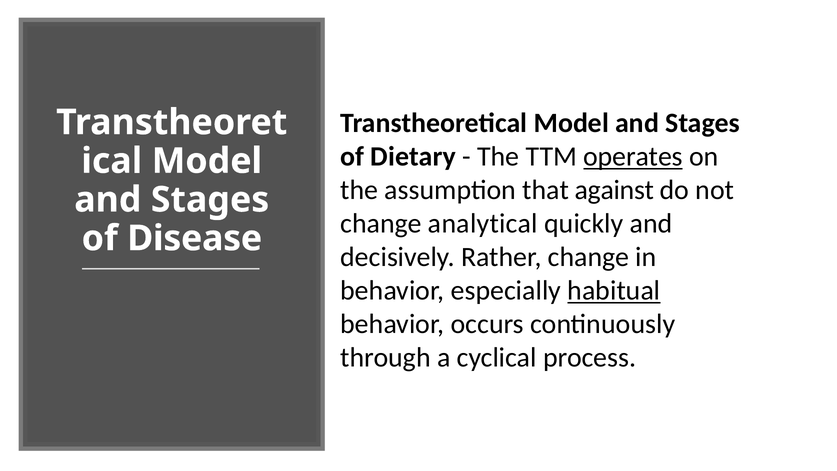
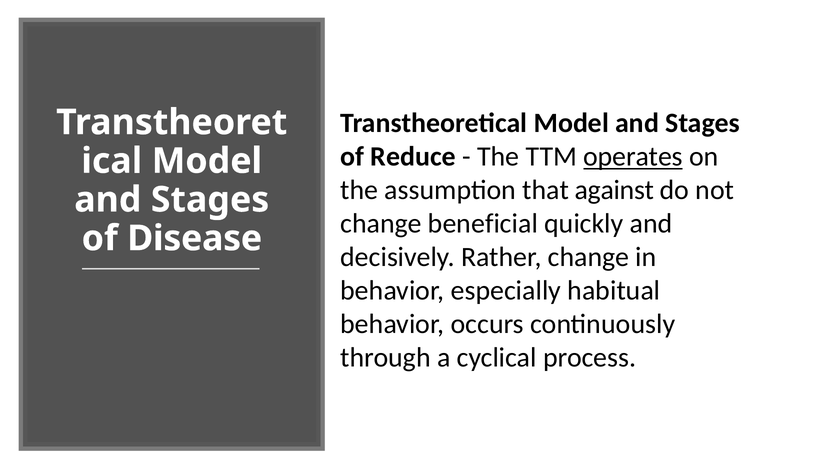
Dietary: Dietary -> Reduce
analytical: analytical -> beneficial
habitual underline: present -> none
